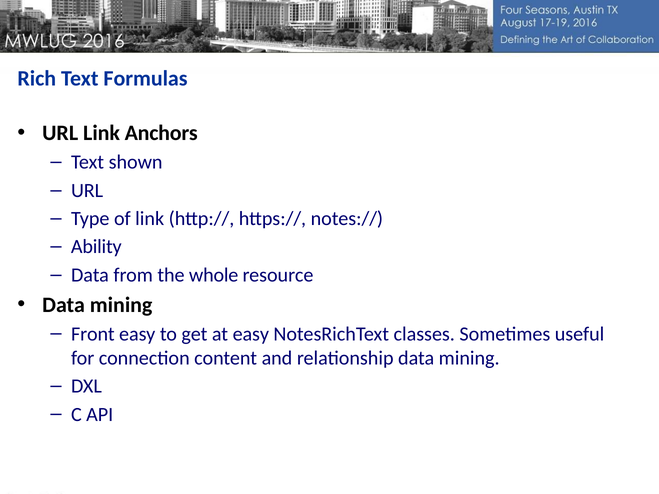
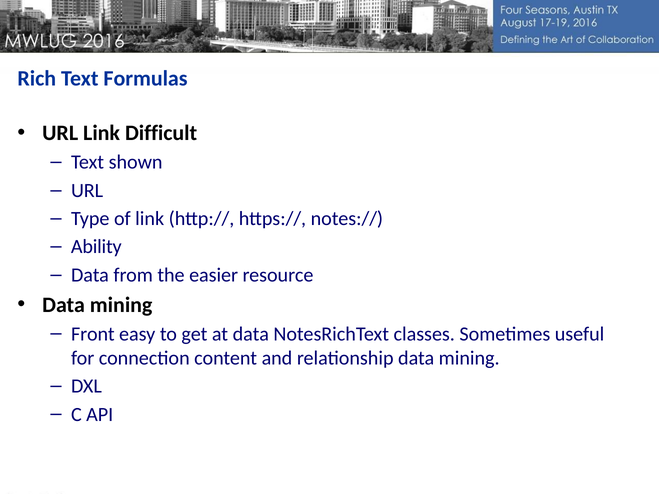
Anchors: Anchors -> Difficult
whole: whole -> easier
at easy: easy -> data
